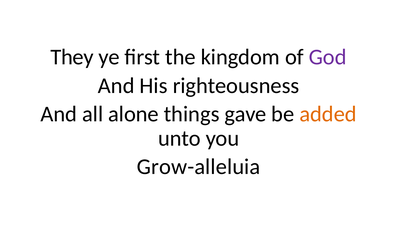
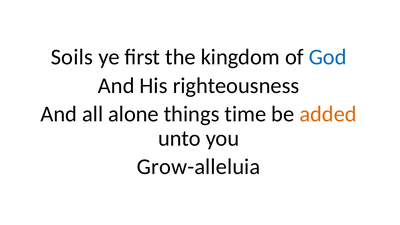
They: They -> Soils
God colour: purple -> blue
gave: gave -> time
